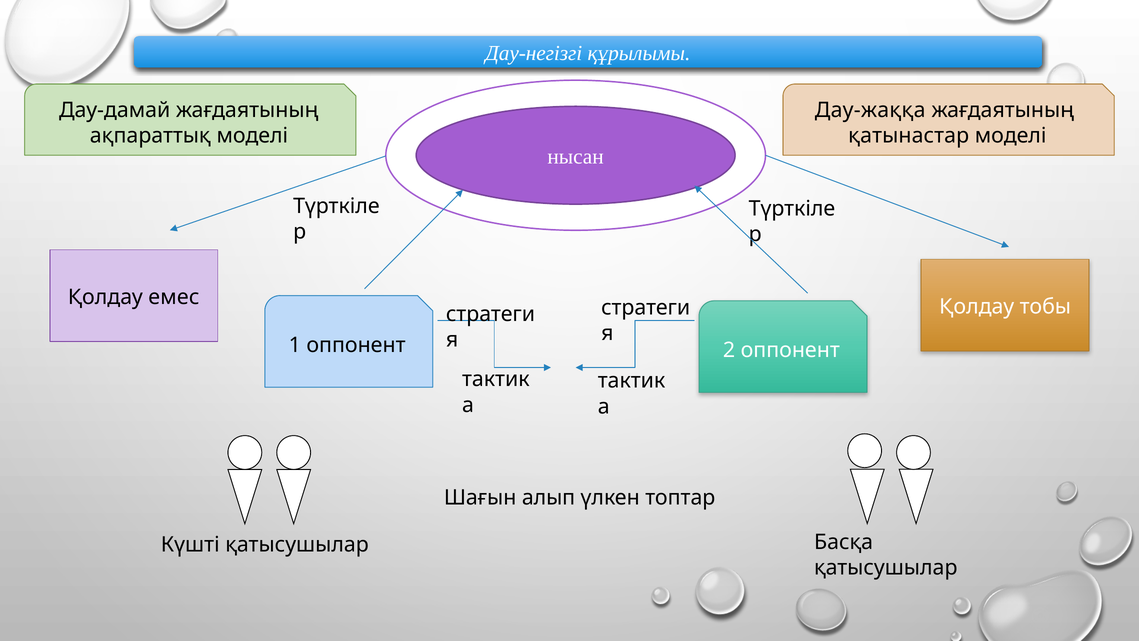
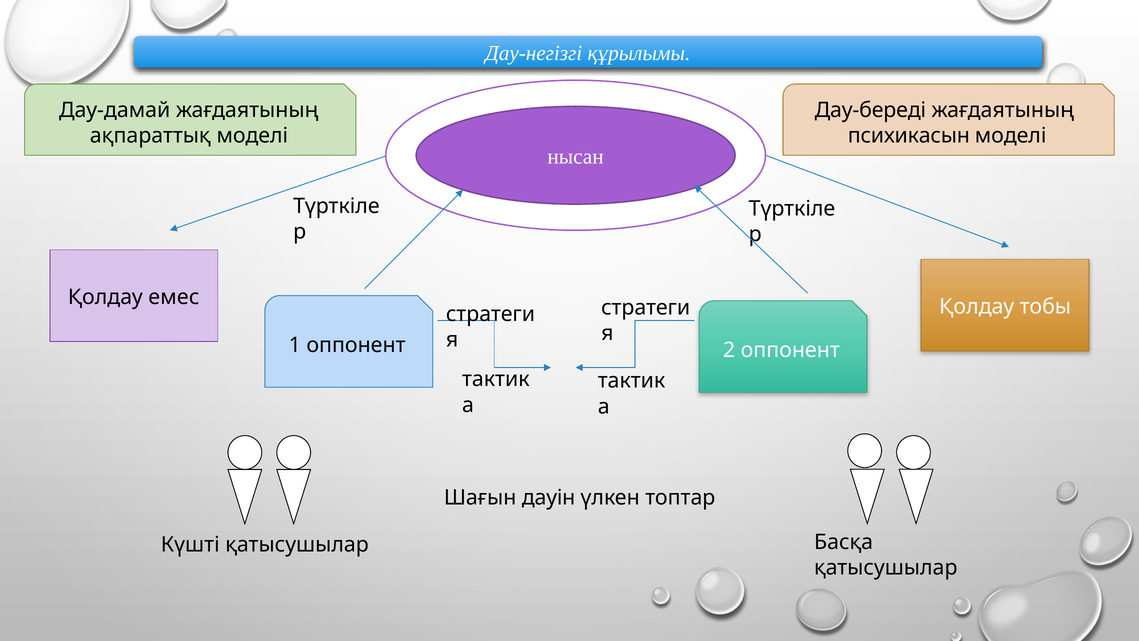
Дау-жаққа: Дау-жаққа -> Дау-береді
қатынастар: қатынастар -> психикасын
алып: алып -> дауін
